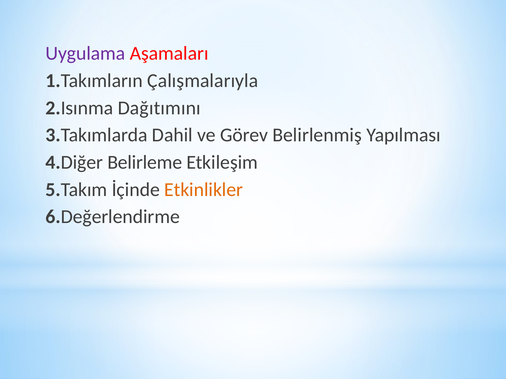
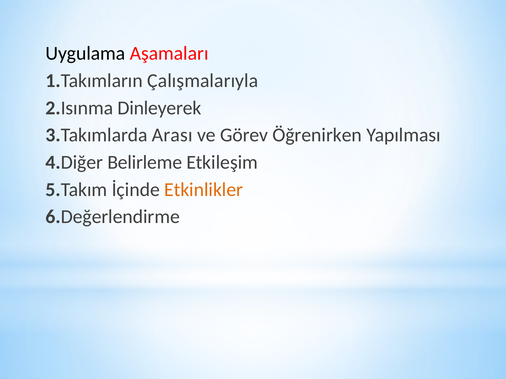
Uygulama colour: purple -> black
Dağıtımını: Dağıtımını -> Dinleyerek
Dahil: Dahil -> Arası
Belirlenmiş: Belirlenmiş -> Öğrenirken
